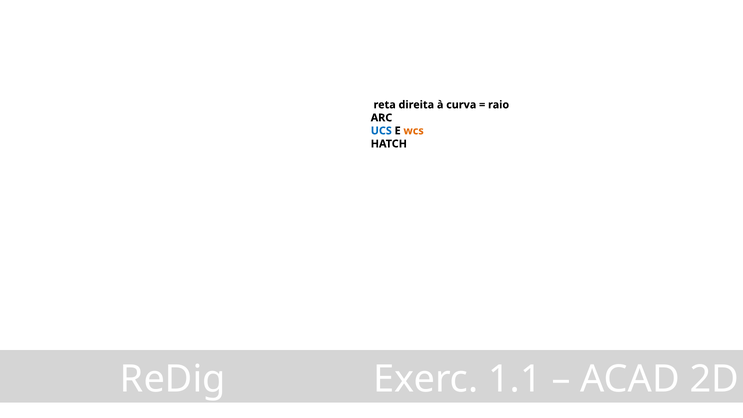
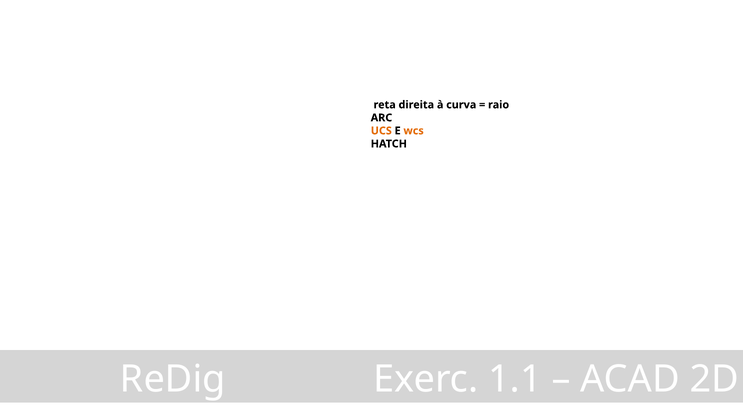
UCS colour: blue -> orange
